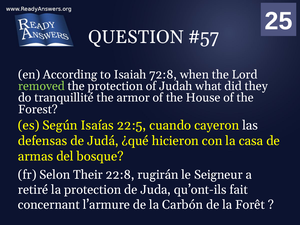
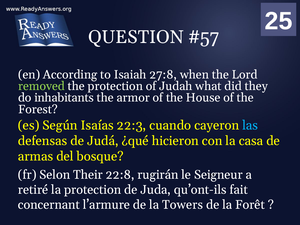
72:8: 72:8 -> 27:8
tranquillité: tranquillité -> inhabitants
22:5: 22:5 -> 22:3
las colour: white -> light blue
Carbón: Carbón -> Towers
